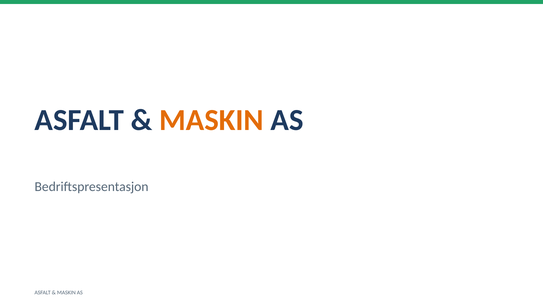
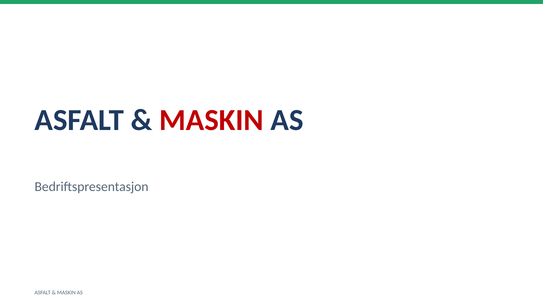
MASKIN at (211, 120) colour: orange -> red
